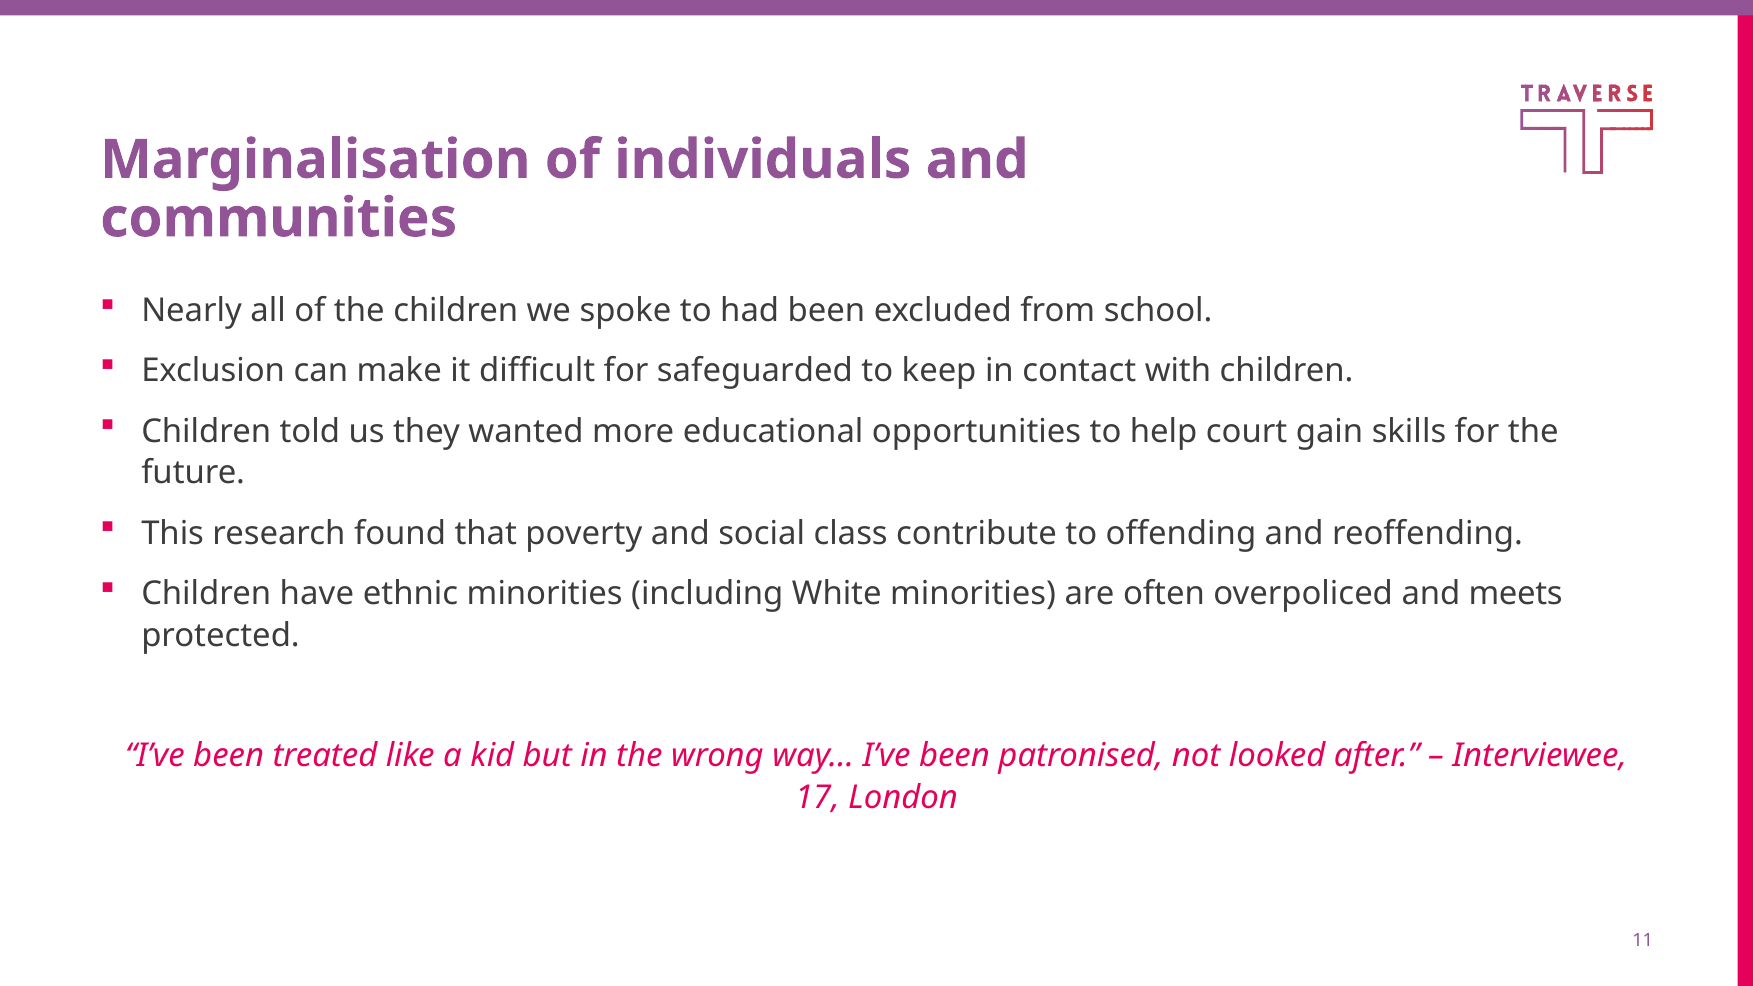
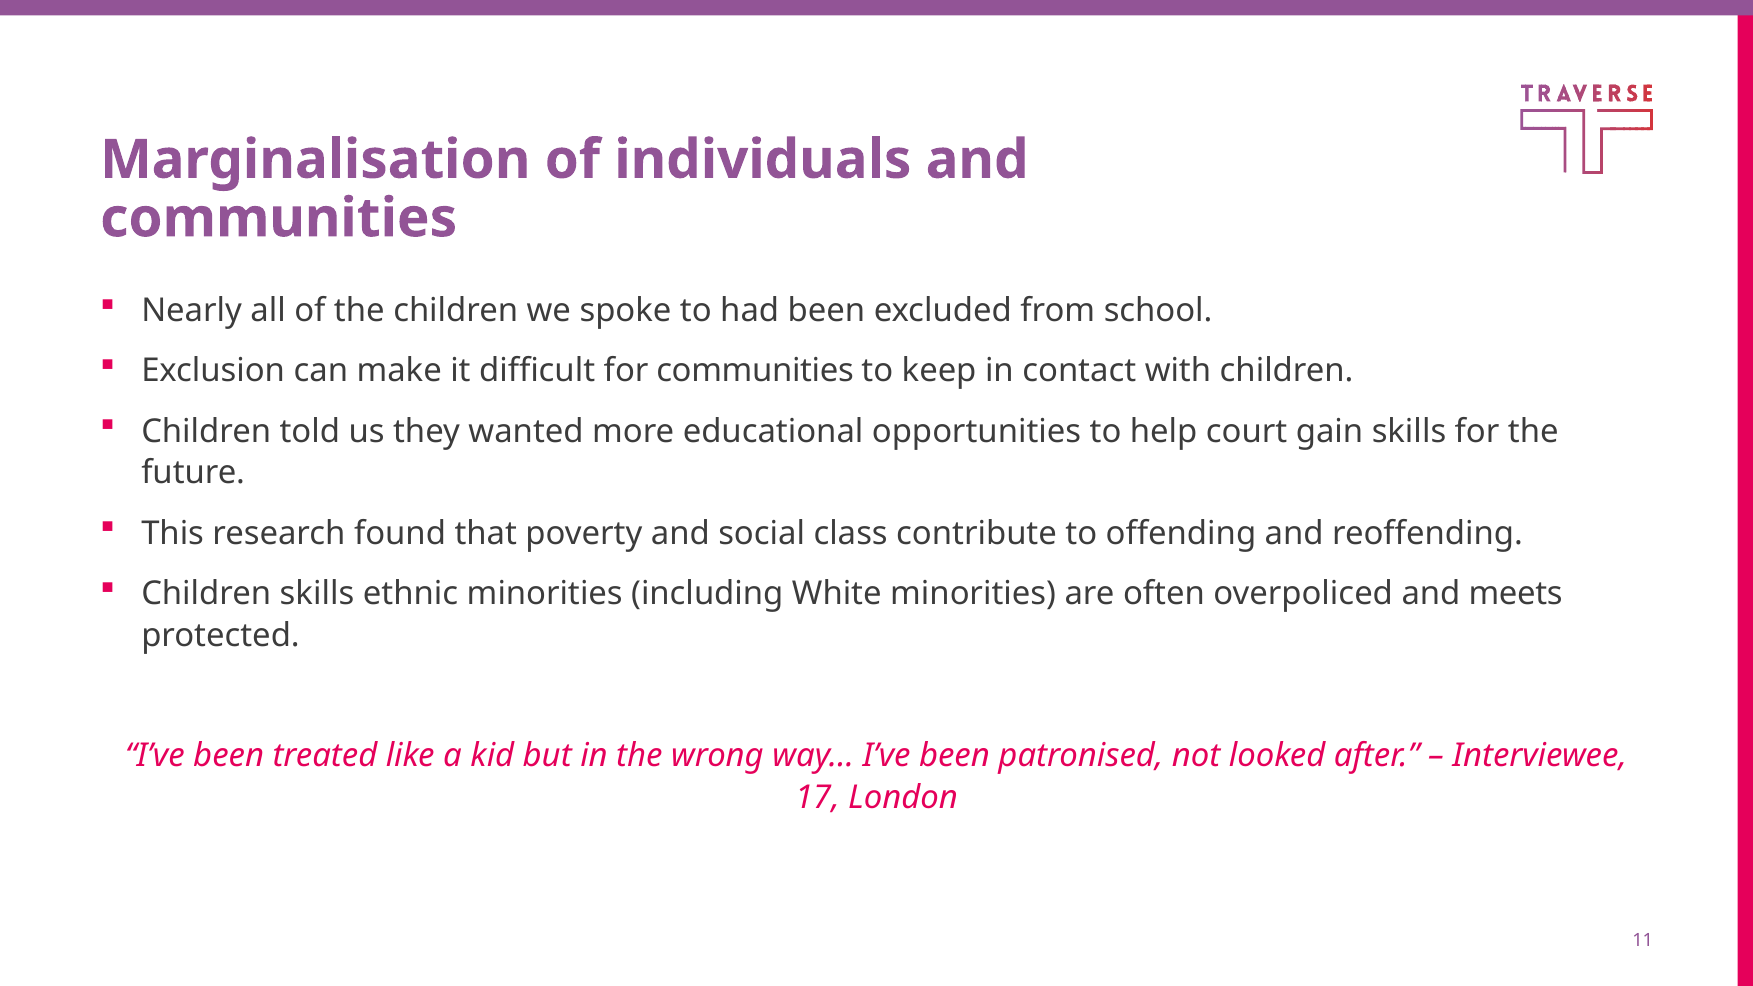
for safeguarded: safeguarded -> communities
Children have: have -> skills
